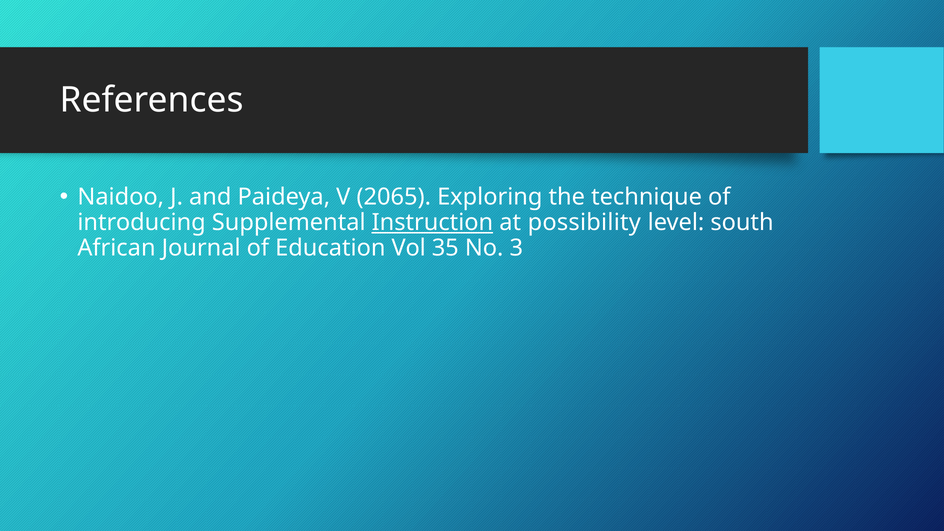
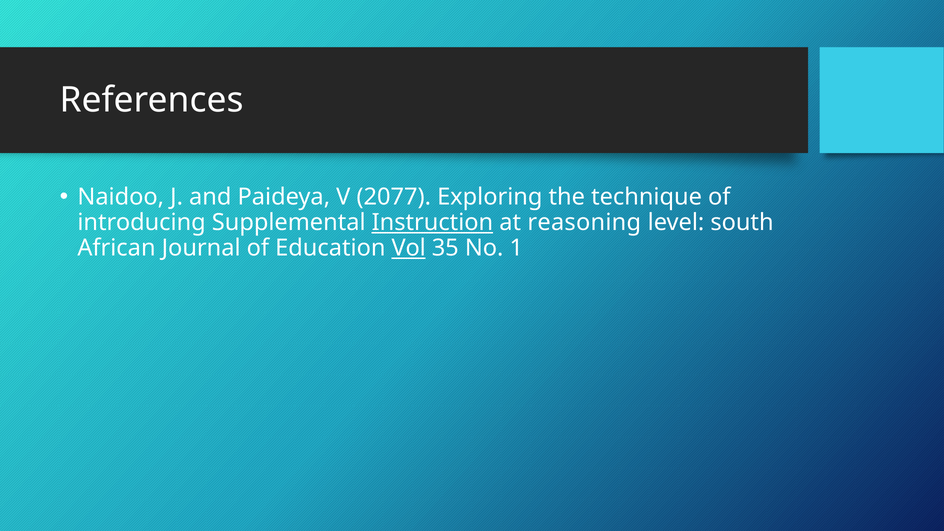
2065: 2065 -> 2077
possibility: possibility -> reasoning
Vol underline: none -> present
3: 3 -> 1
